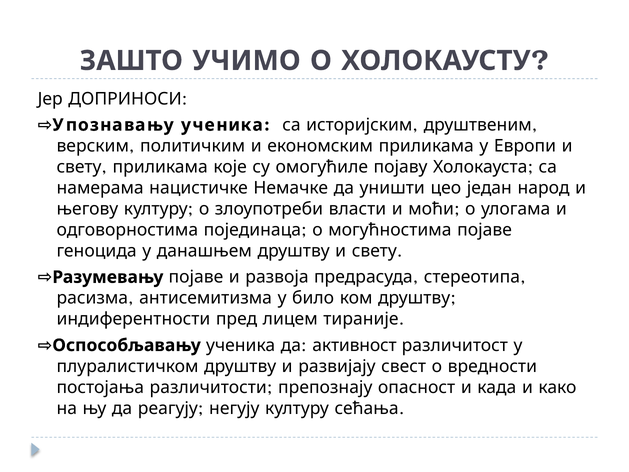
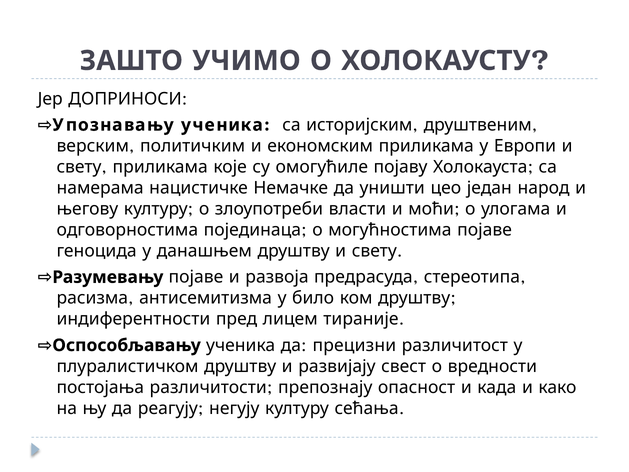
активност: активност -> прецизни
